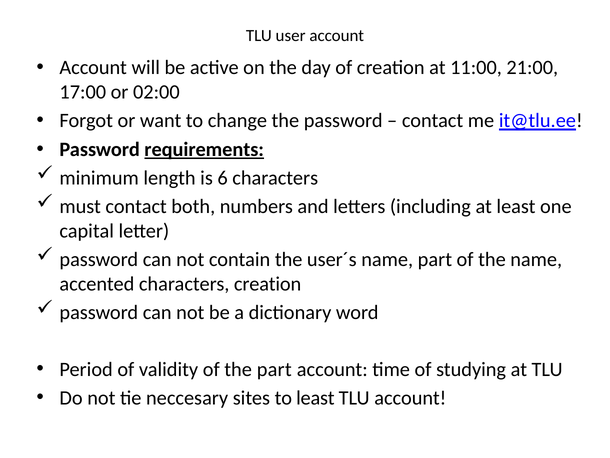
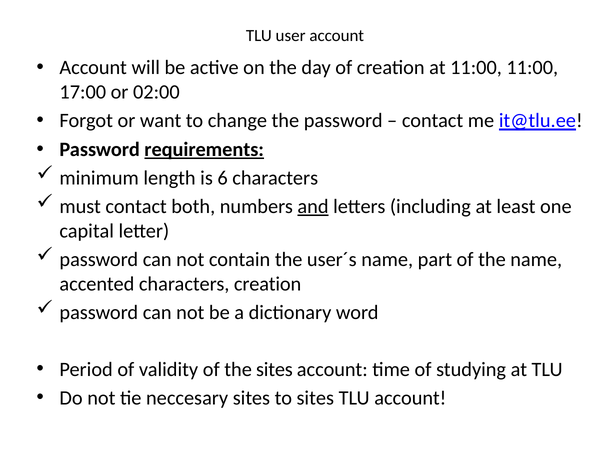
11:00 21:00: 21:00 -> 11:00
and underline: none -> present
the part: part -> sites
to least: least -> sites
